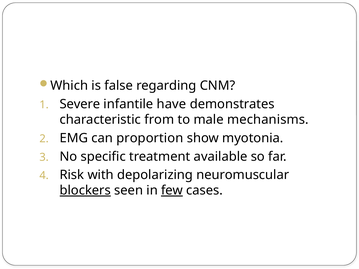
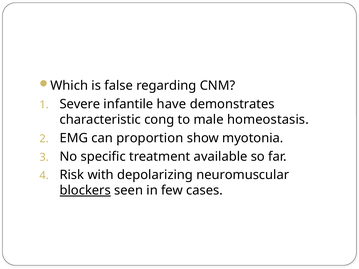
from: from -> cong
mechanisms: mechanisms -> homeostasis
few underline: present -> none
